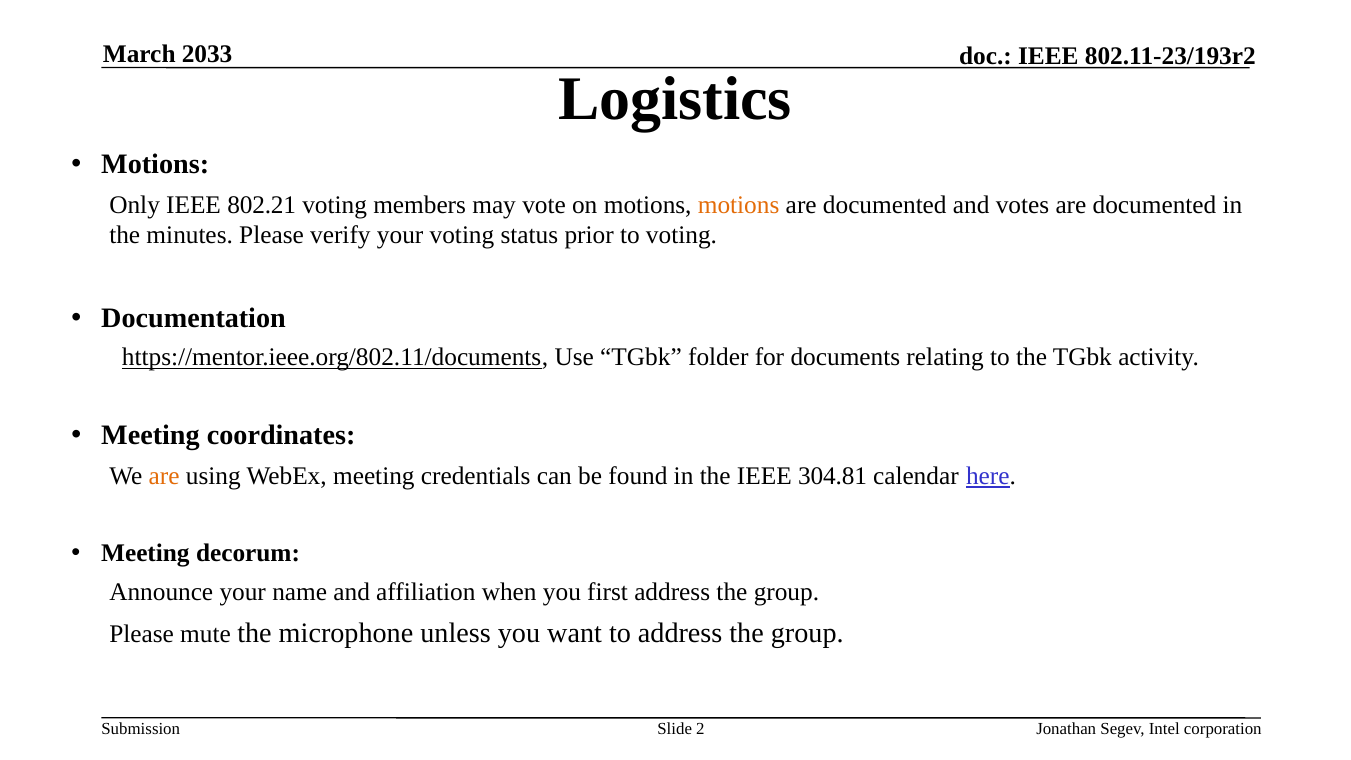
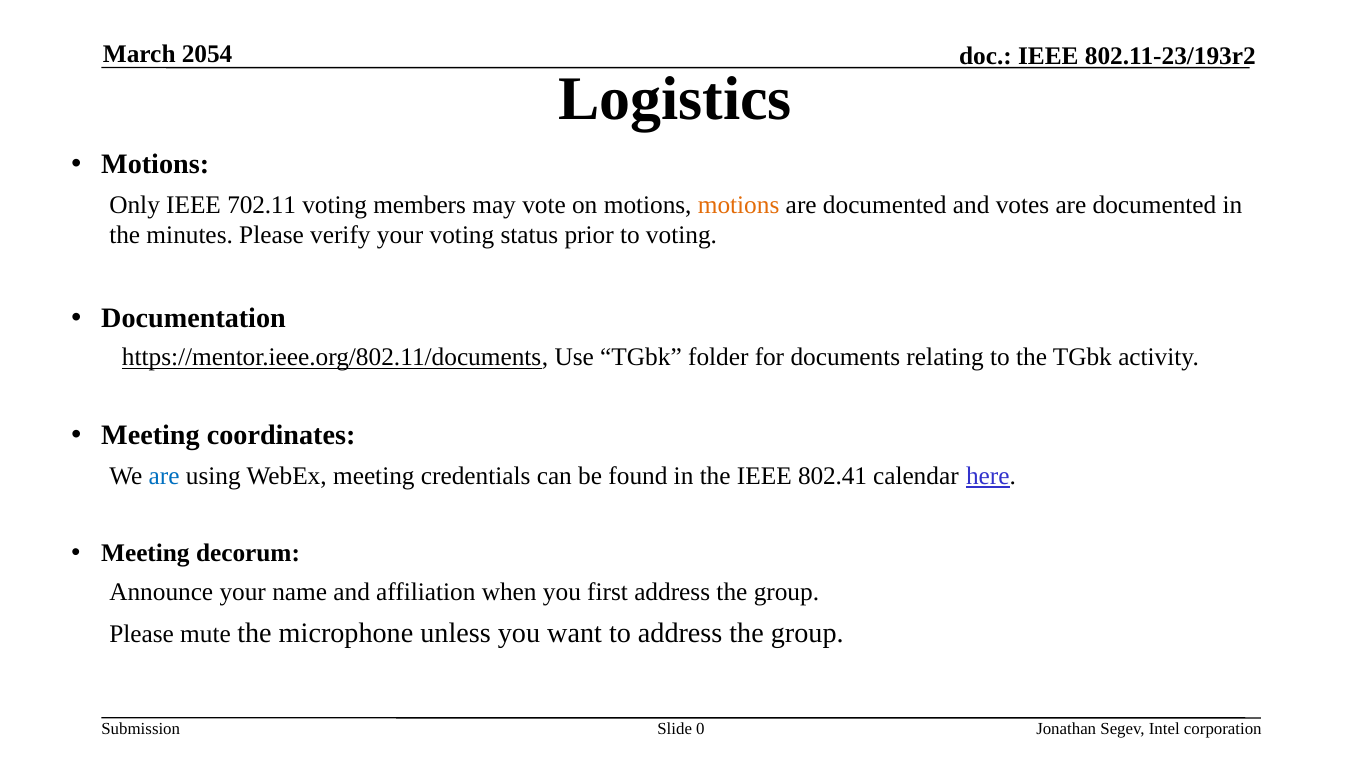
2033: 2033 -> 2054
802.21: 802.21 -> 702.11
are at (164, 476) colour: orange -> blue
304.81: 304.81 -> 802.41
2: 2 -> 0
